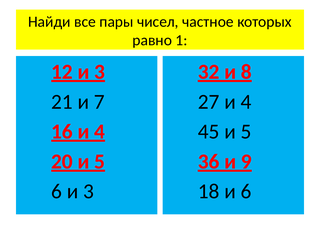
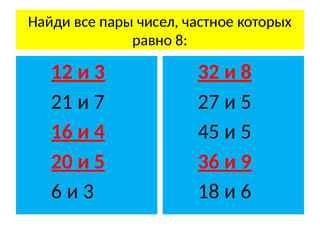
равно 1: 1 -> 8
27 и 4: 4 -> 5
